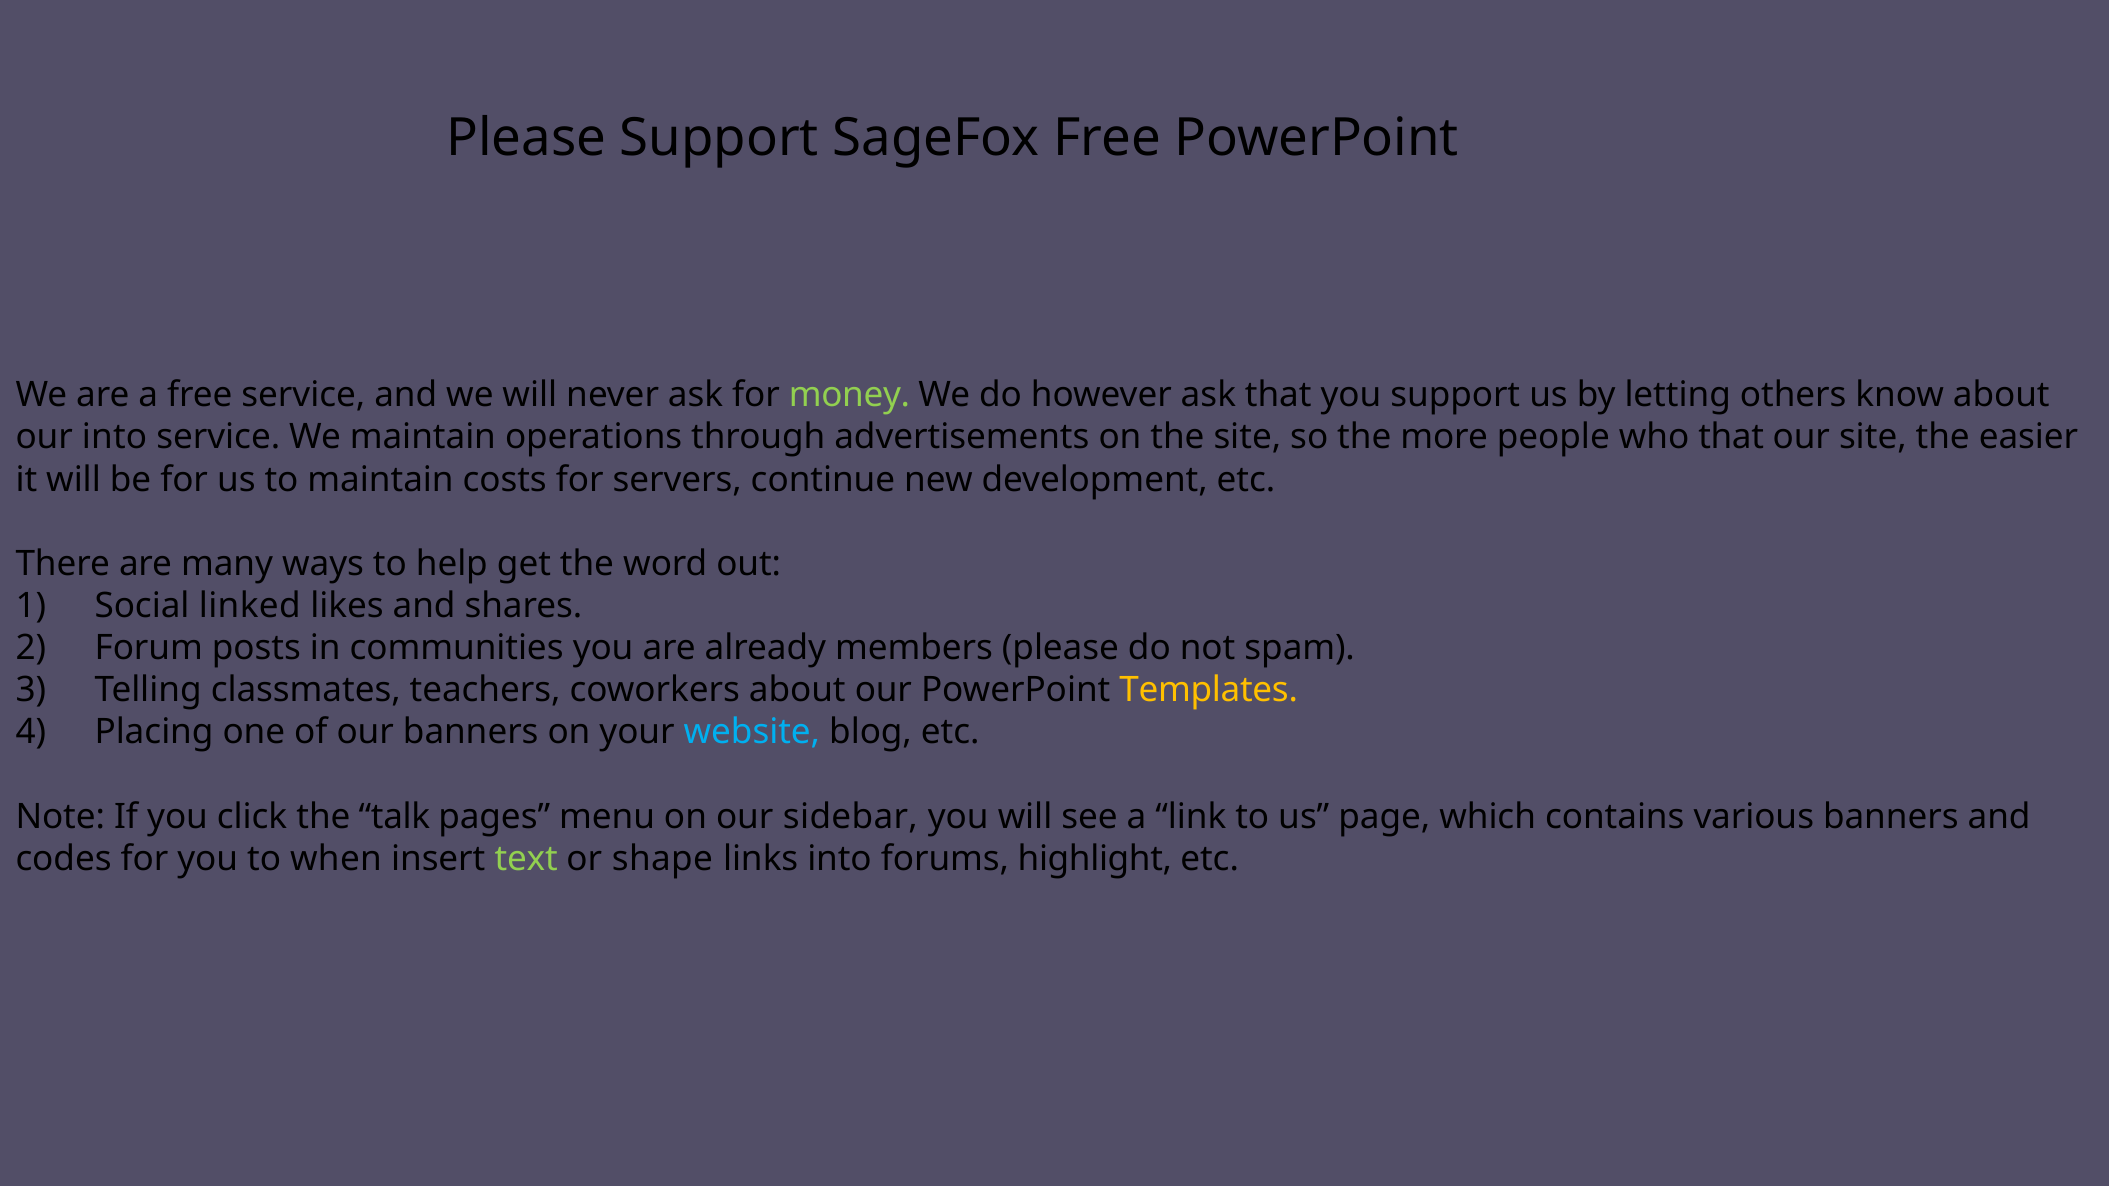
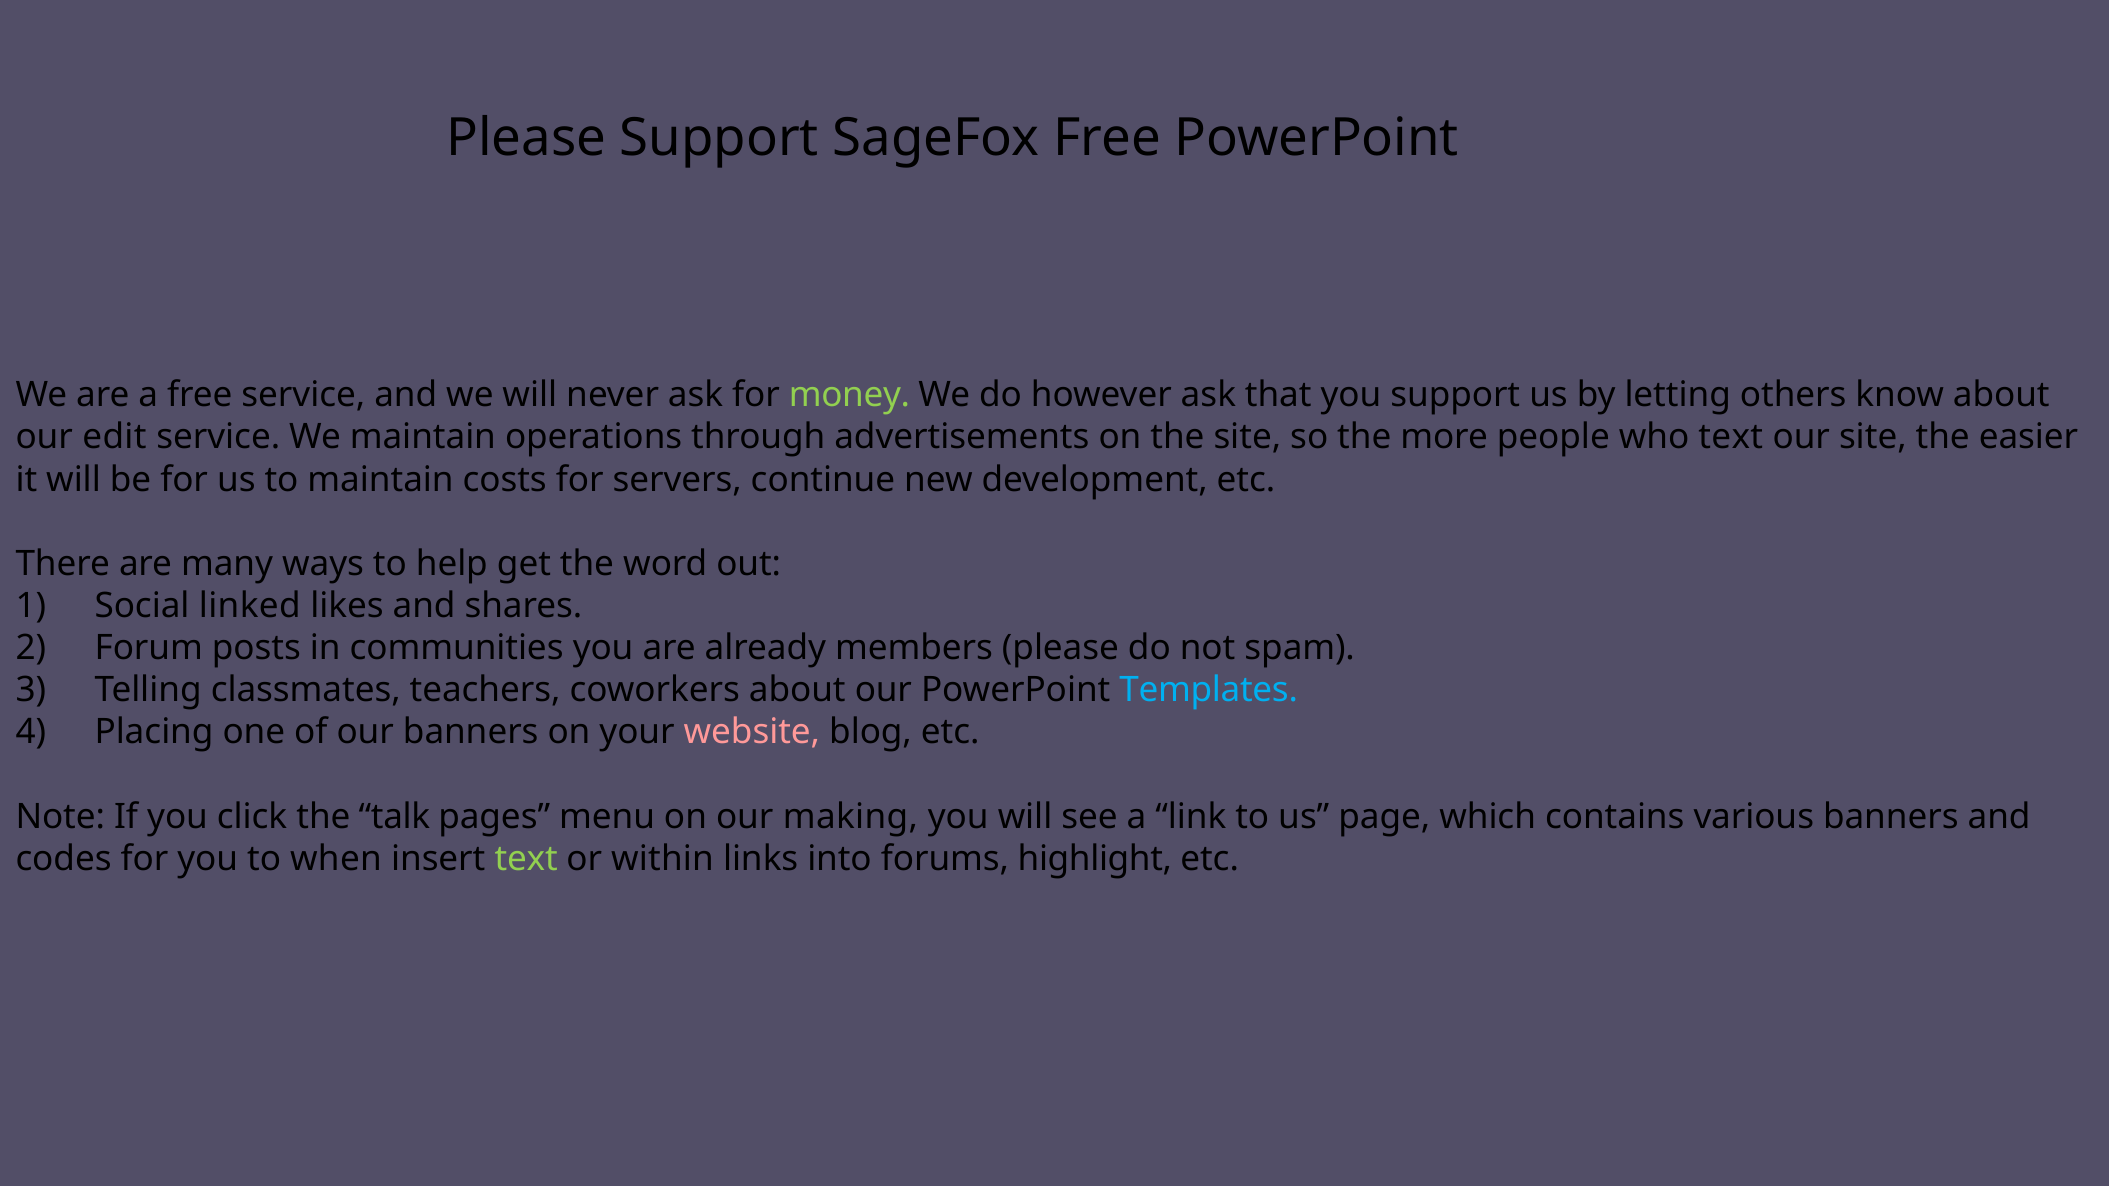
our into: into -> edit
who that: that -> text
Templates colour: yellow -> light blue
website colour: light blue -> pink
sidebar: sidebar -> making
shape: shape -> within
